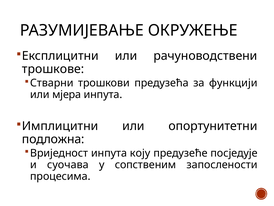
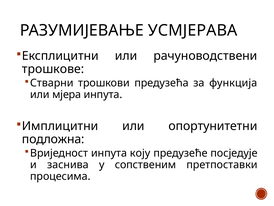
ОКРУЖЕЊЕ: ОКРУЖЕЊЕ -> УСМЈЕРАВА
функцији: функцији -> функција
суочава: суочава -> заснива
запослености: запослености -> претпоставки
